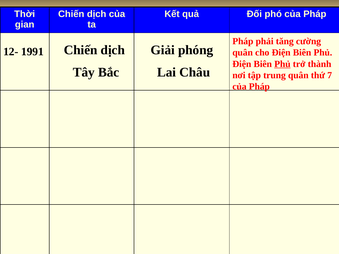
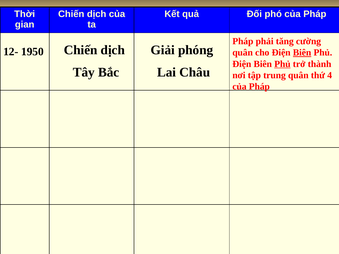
1991: 1991 -> 1950
Biên at (302, 53) underline: none -> present
7: 7 -> 4
